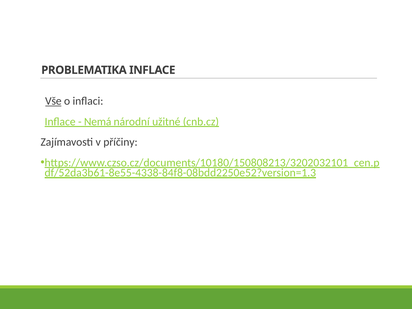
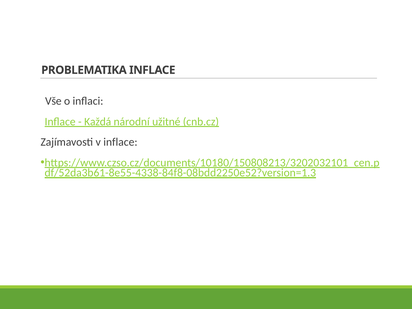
Vše underline: present -> none
Nemá: Nemá -> Každá
v příčiny: příčiny -> inflace
